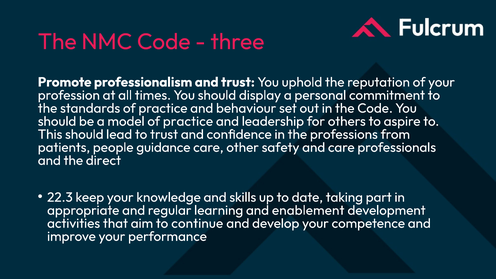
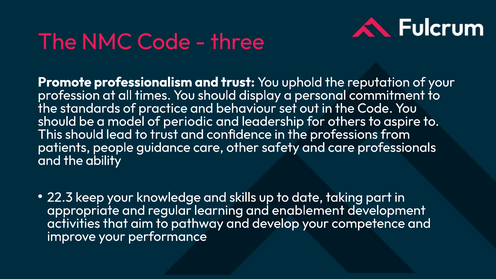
model of practice: practice -> periodic
direct: direct -> ability
continue: continue -> pathway
